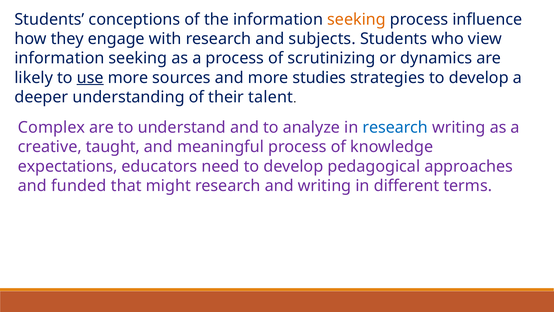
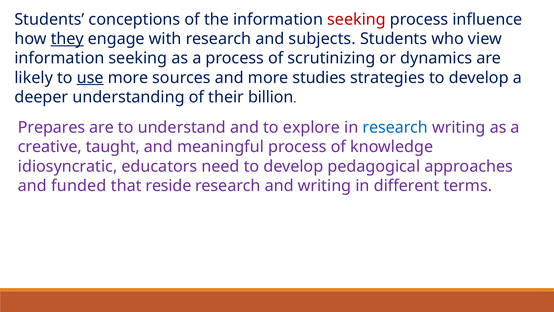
seeking at (357, 19) colour: orange -> red
they underline: none -> present
talent: talent -> billion
Complex: Complex -> Prepares
analyze: analyze -> explore
expectations: expectations -> idiosyncratic
might: might -> reside
